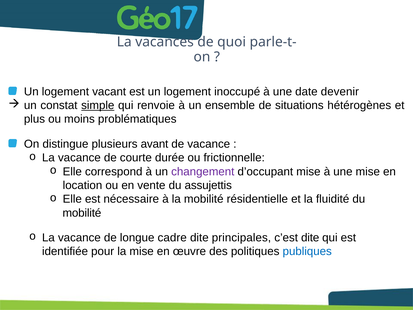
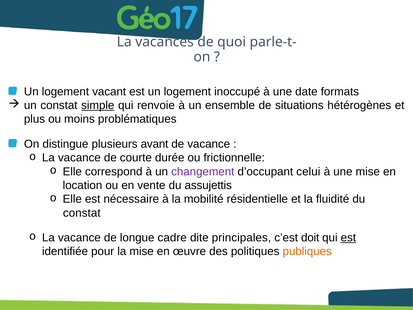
devenir: devenir -> formats
d’occupant mise: mise -> celui
mobilité at (82, 213): mobilité -> constat
c’est dite: dite -> doit
est at (348, 238) underline: none -> present
publiques colour: blue -> orange
